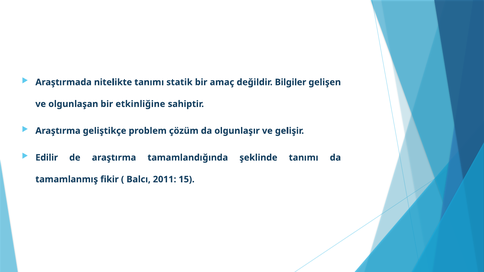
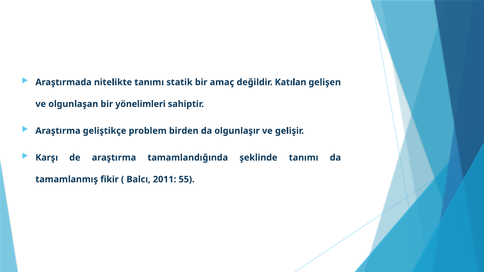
Bilgiler: Bilgiler -> Katılan
etkinliğine: etkinliğine -> yönelimleri
çözüm: çözüm -> birden
Edilir: Edilir -> Karşı
15: 15 -> 55
